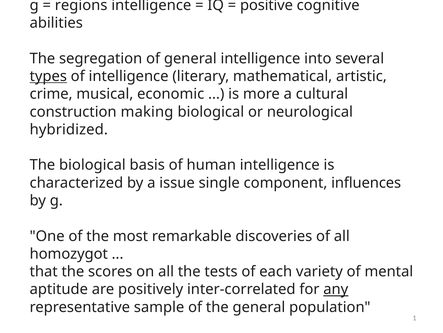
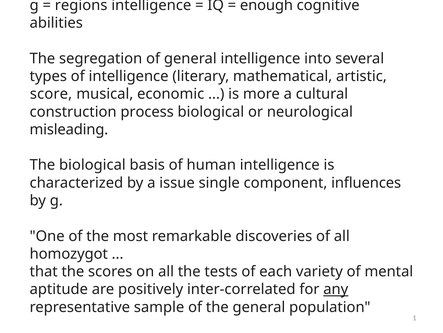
positive: positive -> enough
types underline: present -> none
crime: crime -> score
making: making -> process
hybridized: hybridized -> misleading
